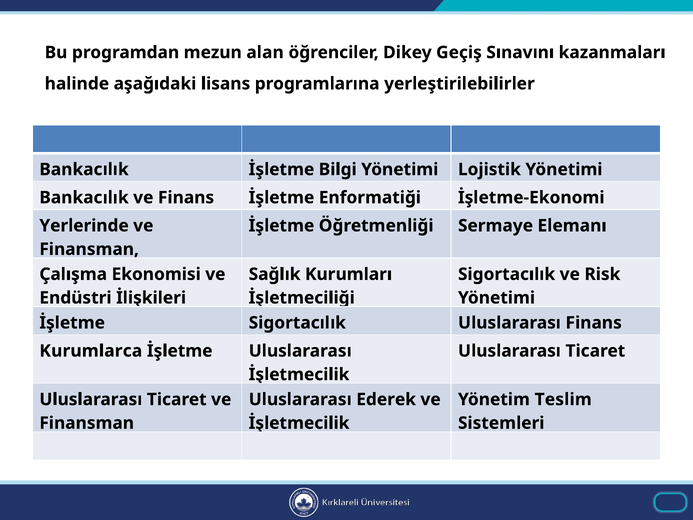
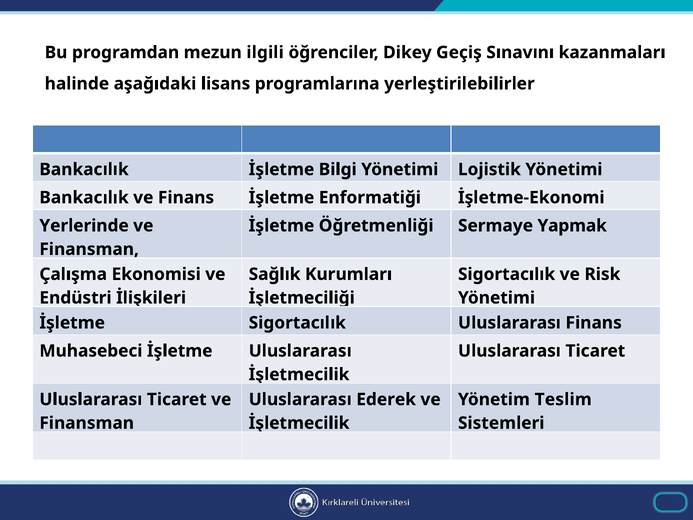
alan: alan -> ilgili
Elemanı: Elemanı -> Yapmak
Kurumlarca: Kurumlarca -> Muhasebeci
